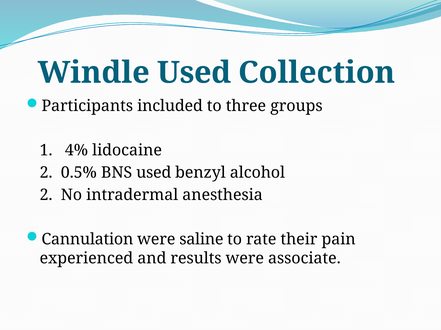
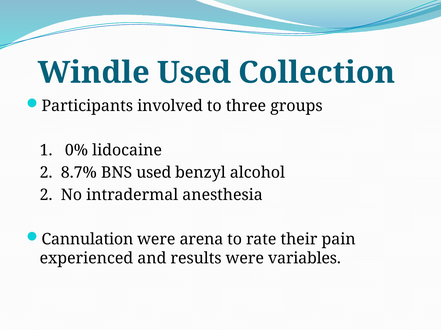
included: included -> involved
4%: 4% -> 0%
0.5%: 0.5% -> 8.7%
saline: saline -> arena
associate: associate -> variables
